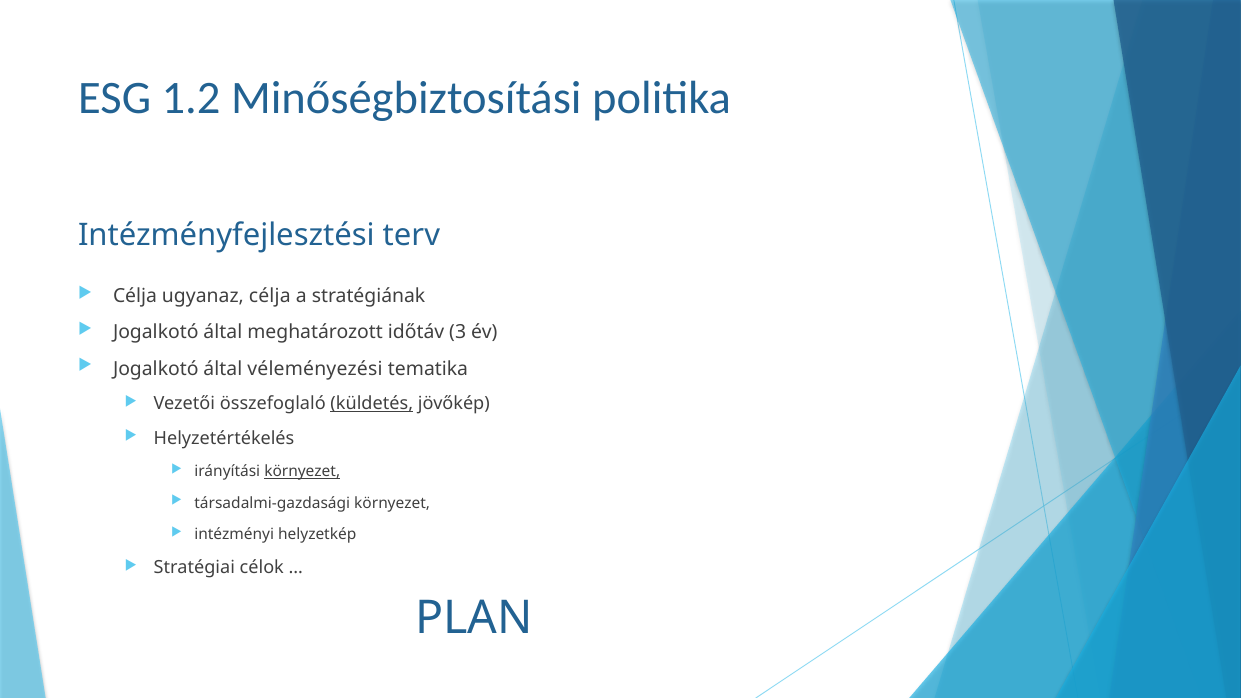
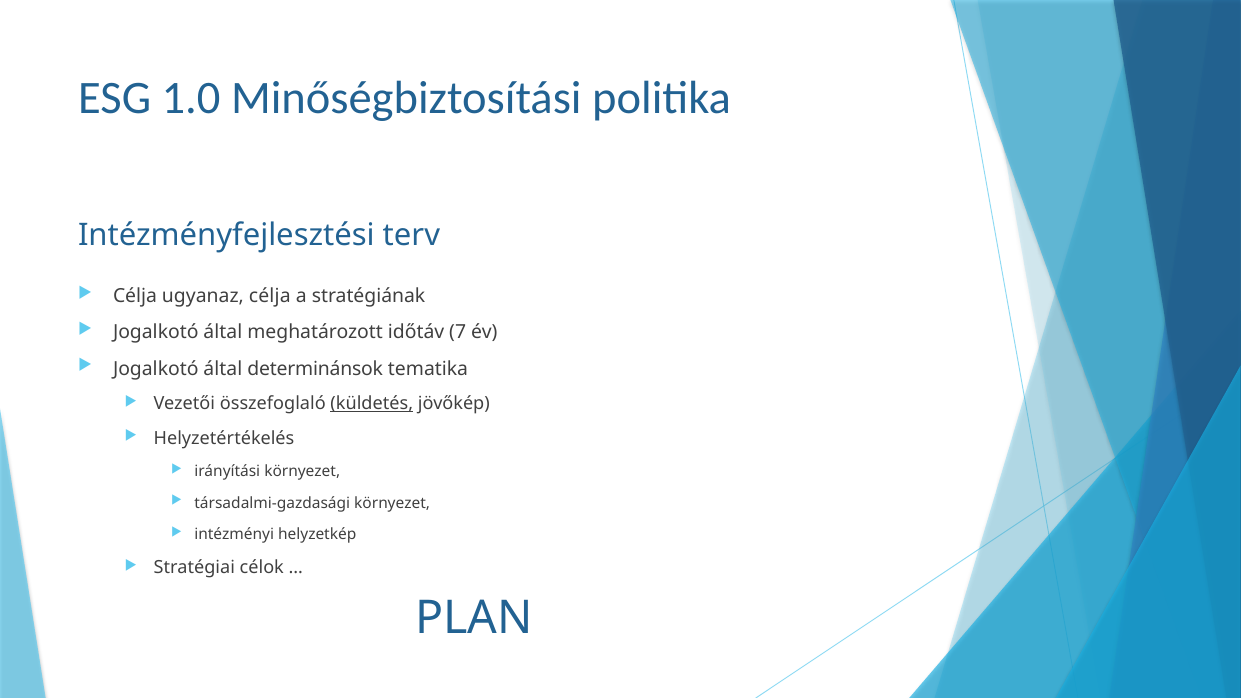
1.2: 1.2 -> 1.0
3: 3 -> 7
véleményezési: véleményezési -> determinánsok
környezet at (302, 472) underline: present -> none
